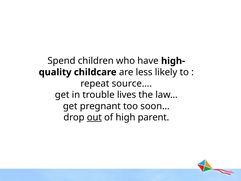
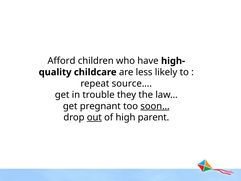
Spend: Spend -> Afford
lives: lives -> they
soon… underline: none -> present
